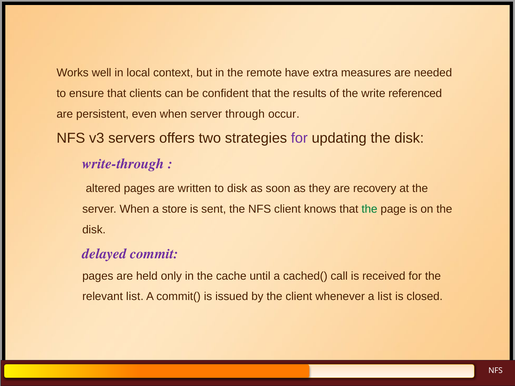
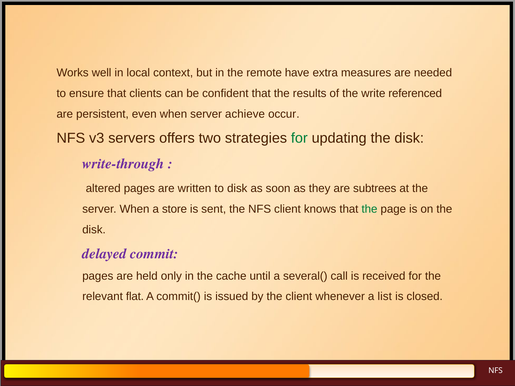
through: through -> achieve
for at (299, 138) colour: purple -> green
recovery: recovery -> subtrees
cached(: cached( -> several(
relevant list: list -> flat
